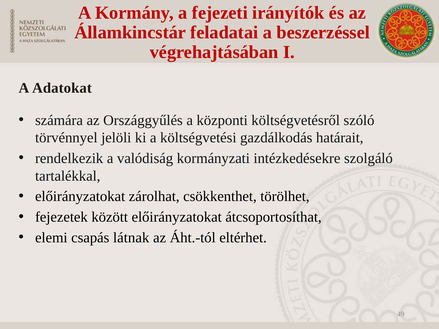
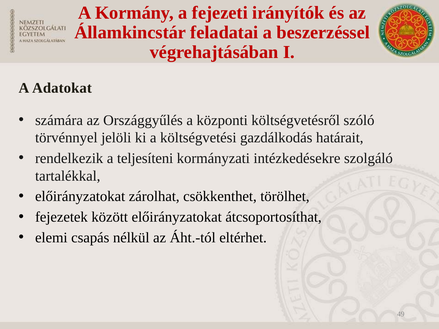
valódiság: valódiság -> teljesíteni
látnak: látnak -> nélkül
